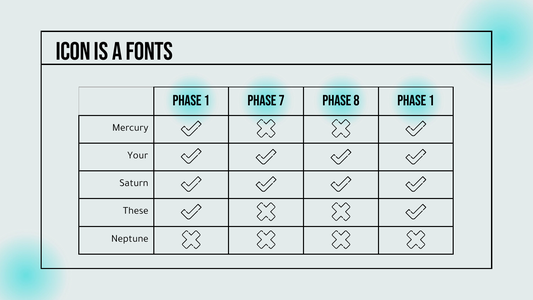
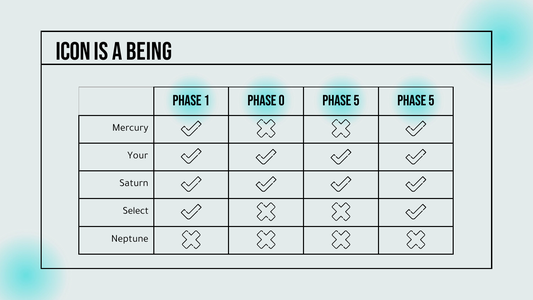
FONTS: FONTS -> BEING
7: 7 -> 0
8 at (357, 101): 8 -> 5
1 at (431, 101): 1 -> 5
These: These -> Select
